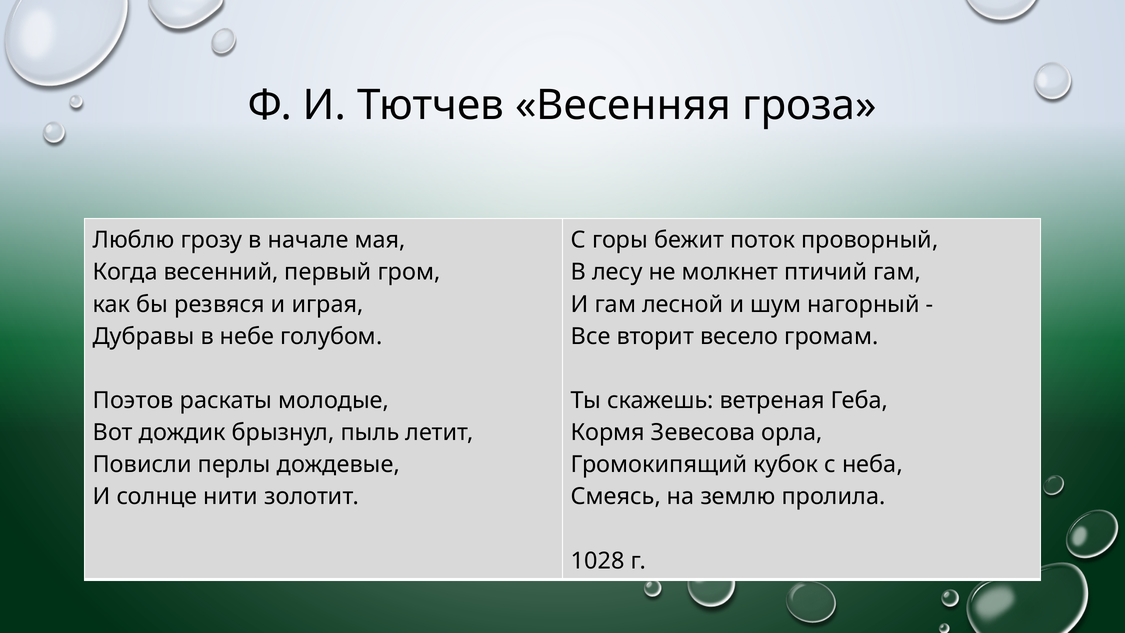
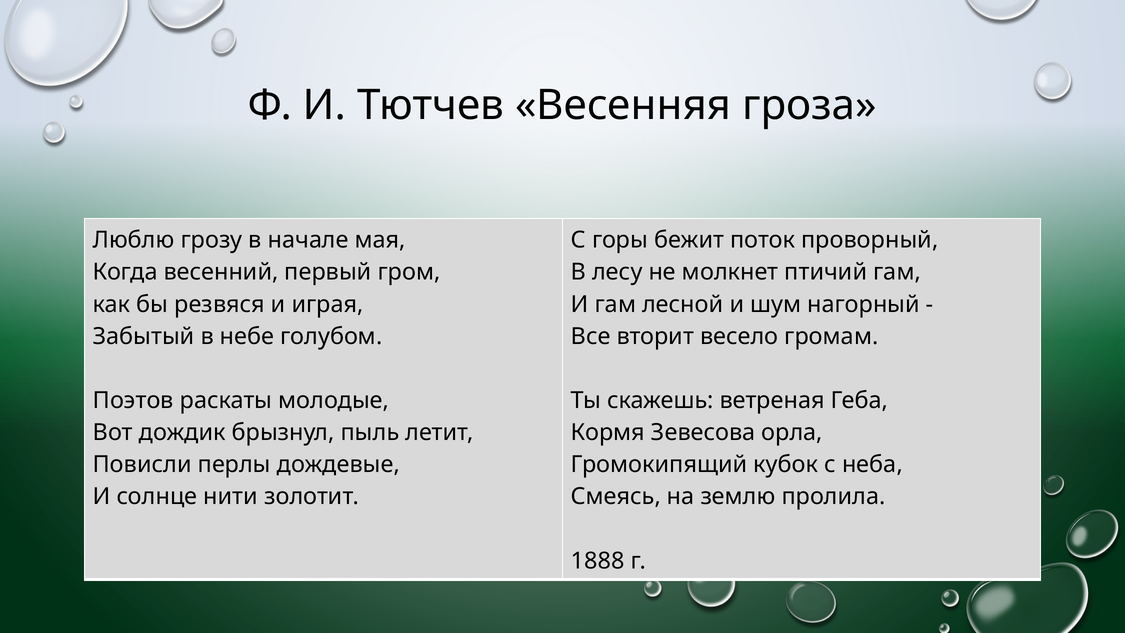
Дубравы: Дубравы -> Забытый
1028: 1028 -> 1888
